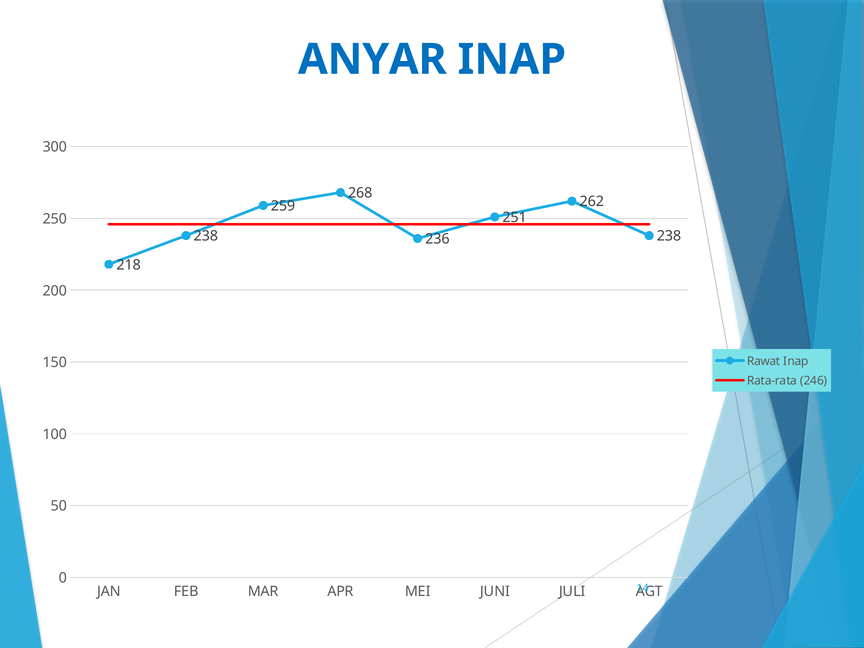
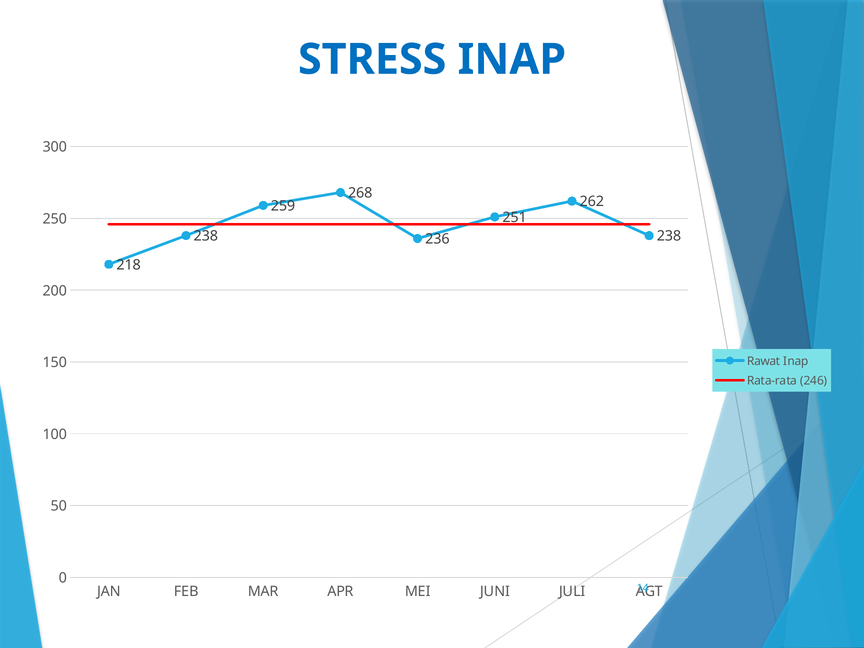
ANYAR: ANYAR -> STRESS
